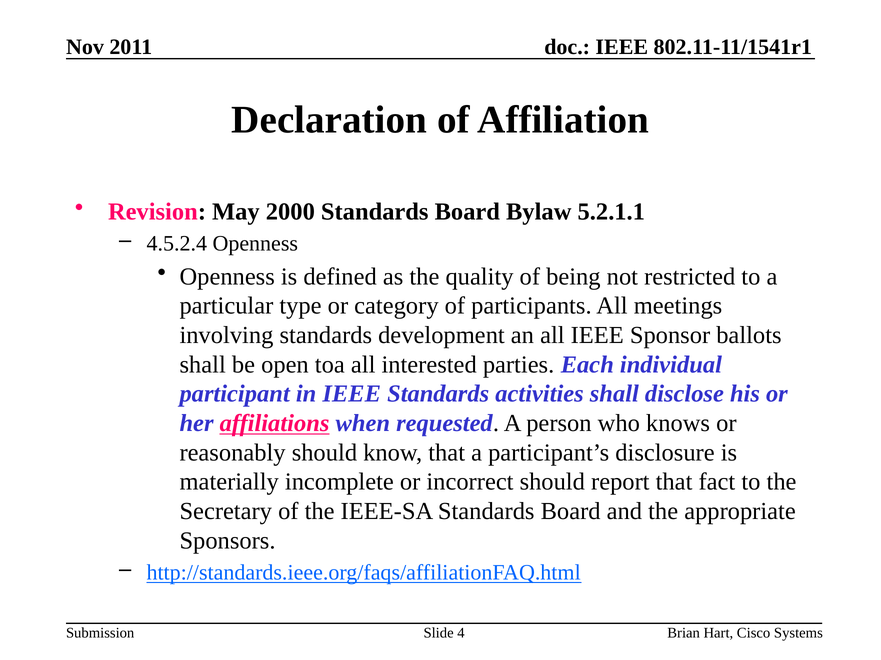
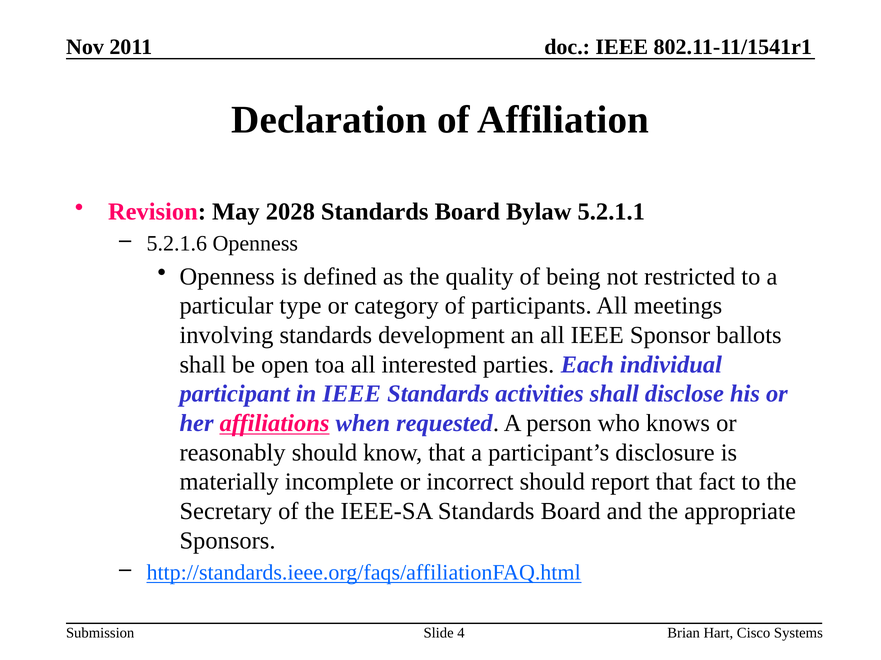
2000: 2000 -> 2028
4.5.2.4: 4.5.2.4 -> 5.2.1.6
